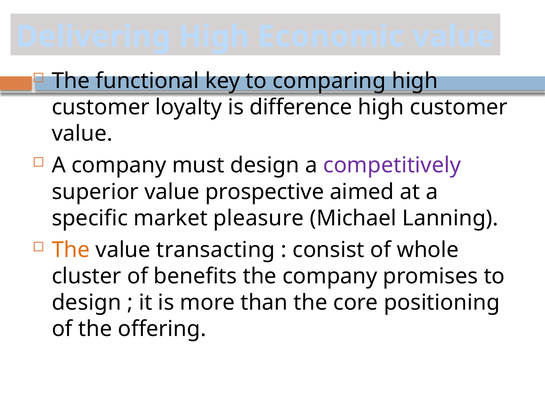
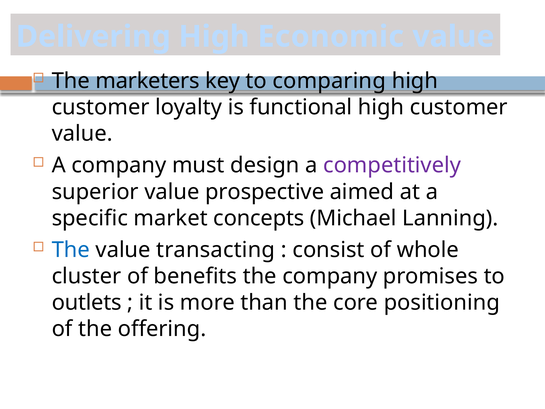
functional: functional -> marketers
difference: difference -> functional
pleasure: pleasure -> concepts
The at (71, 250) colour: orange -> blue
design at (87, 302): design -> outlets
